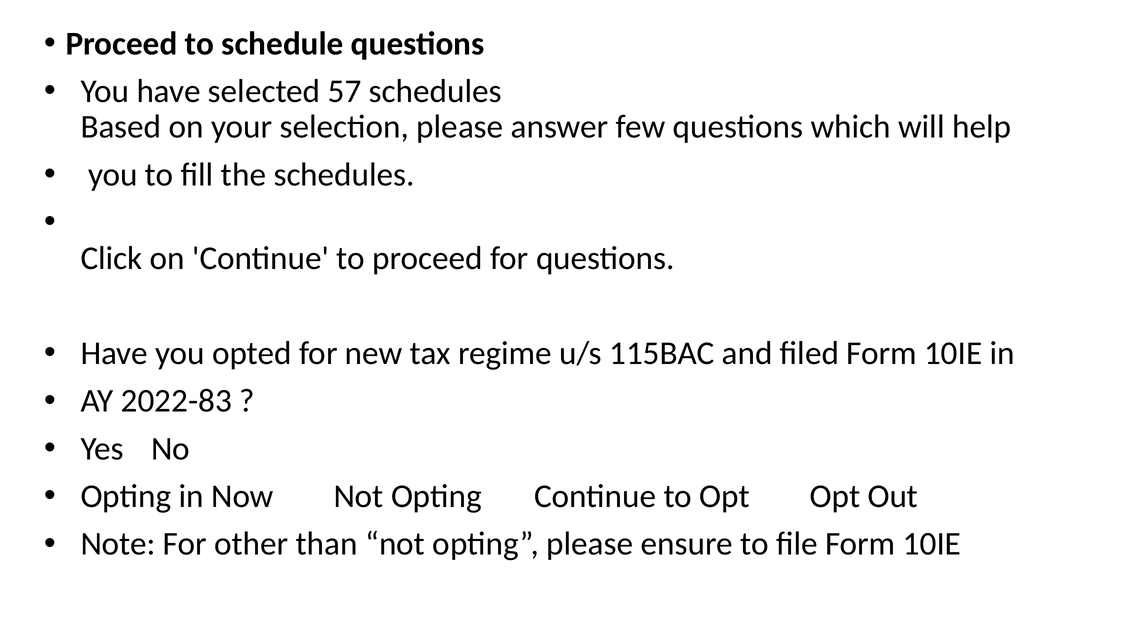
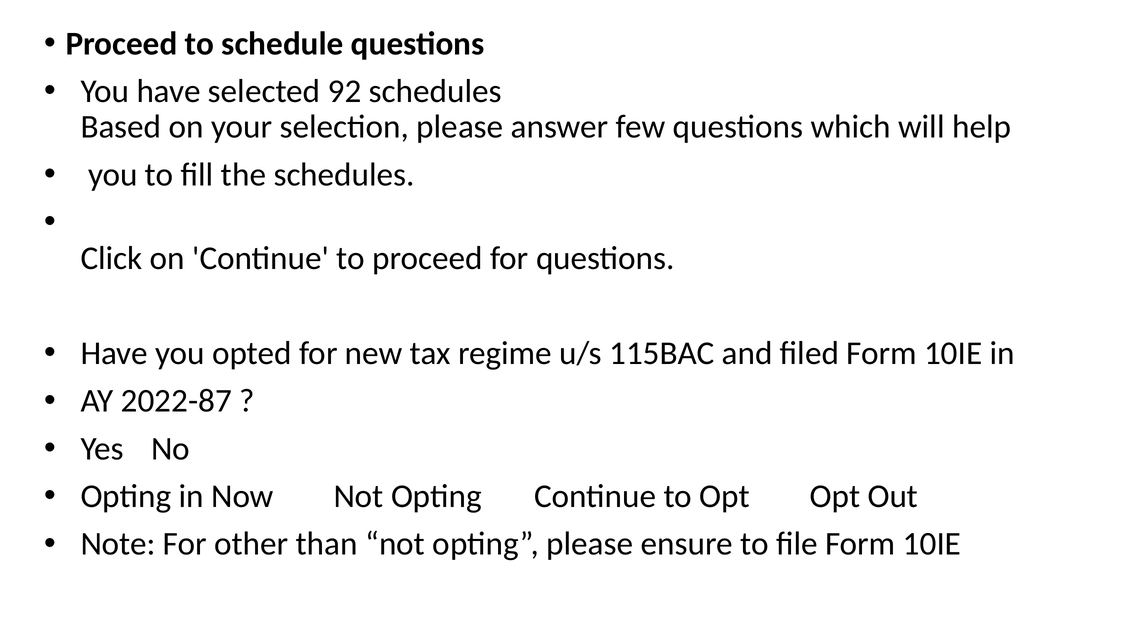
57: 57 -> 92
2022-83: 2022-83 -> 2022-87
